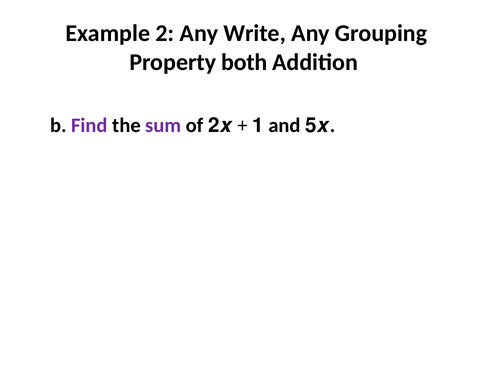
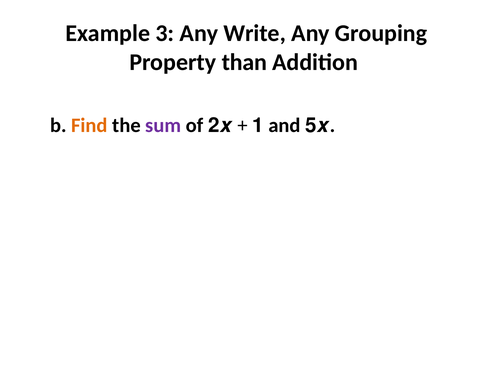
2: 2 -> 3
both: both -> than
Find colour: purple -> orange
